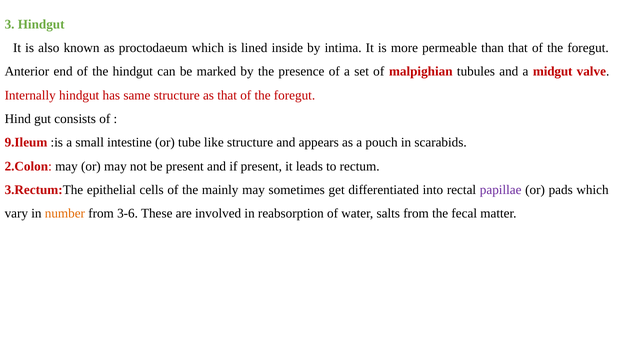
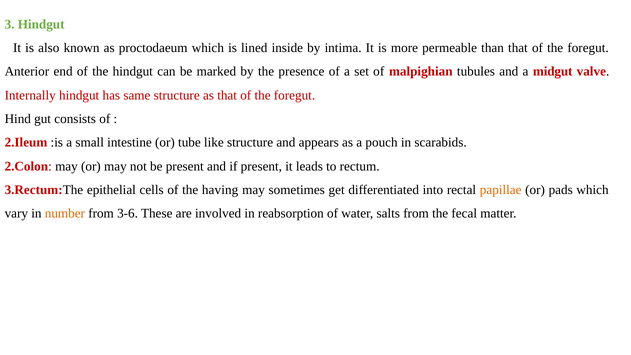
9.Ileum: 9.Ileum -> 2.Ileum
mainly: mainly -> having
papillae colour: purple -> orange
